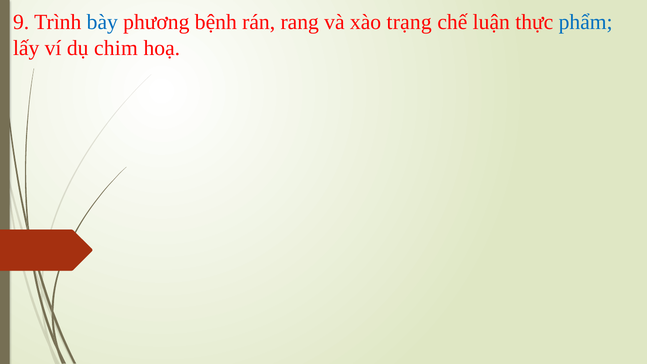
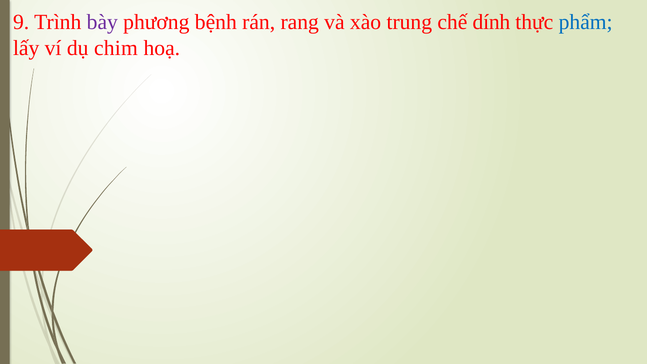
bày colour: blue -> purple
trạng: trạng -> trung
luận: luận -> dính
